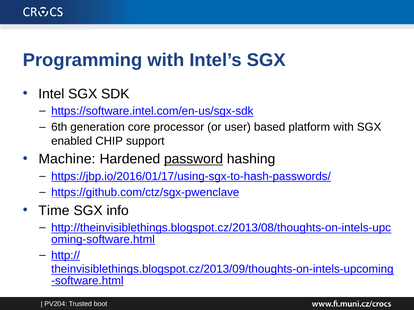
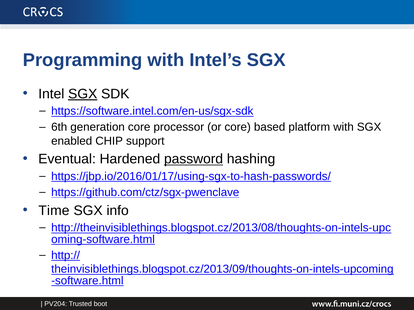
SGX at (83, 94) underline: none -> present
or user: user -> core
Machine: Machine -> Eventual
